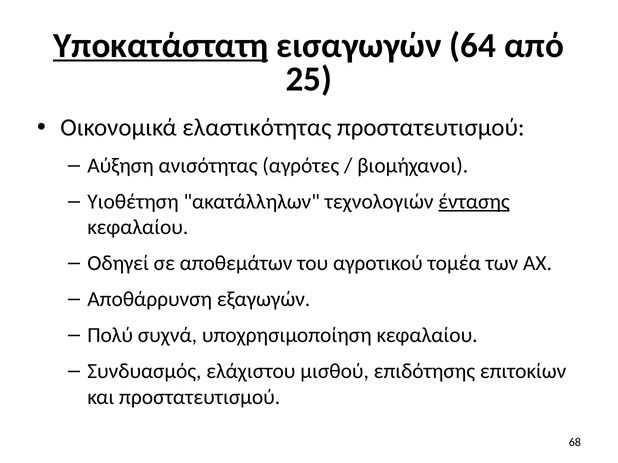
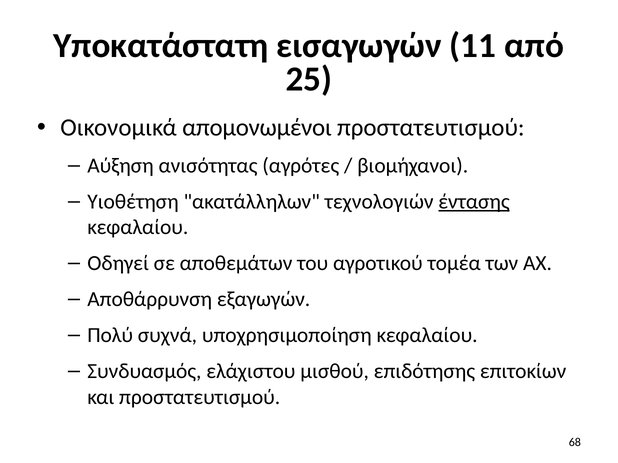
Υποκατάστατη underline: present -> none
64: 64 -> 11
ελαστικότητας: ελαστικότητας -> απομονωμένοι
